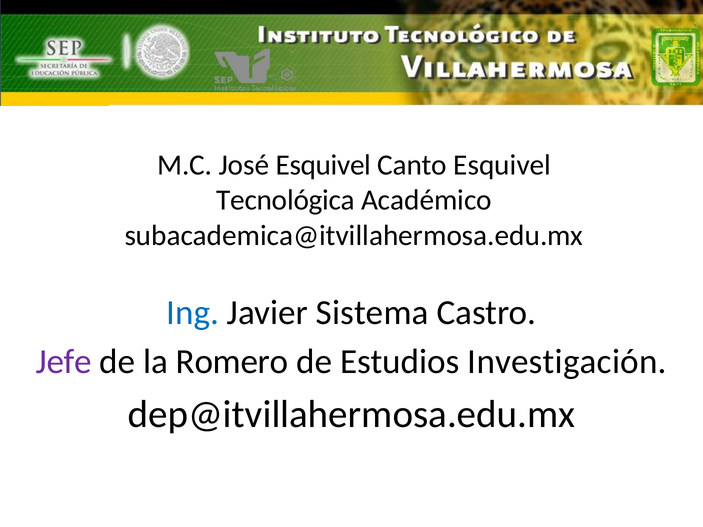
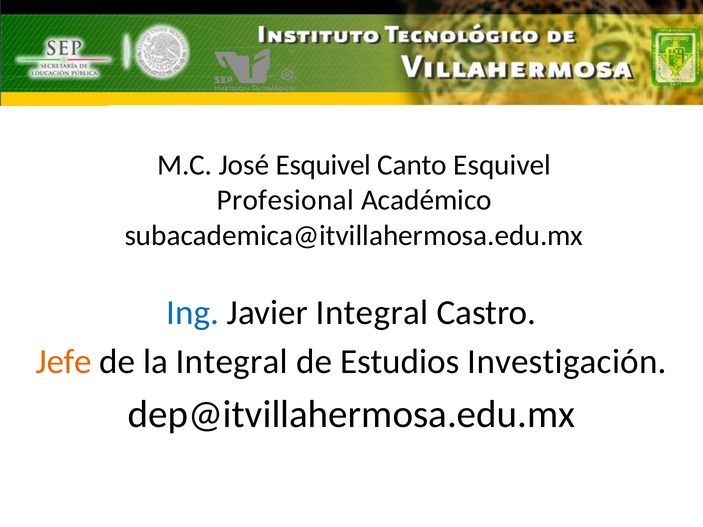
Tecnológica: Tecnológica -> Profesional
Javier Sistema: Sistema -> Integral
Jefe colour: purple -> orange
la Romero: Romero -> Integral
